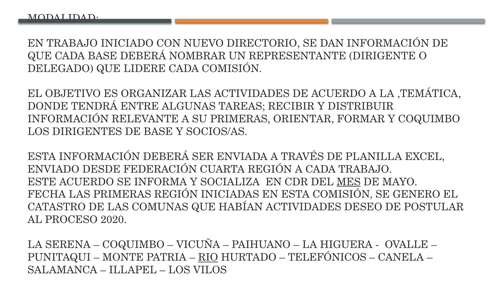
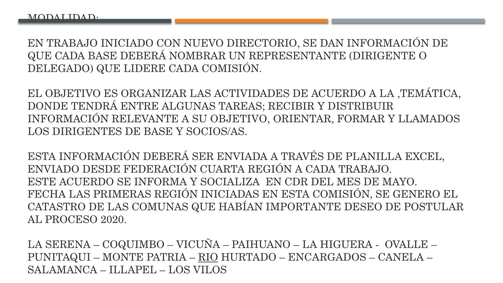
SU PRIMERAS: PRIMERAS -> OBJETIVO
Y COQUIMBO: COQUIMBO -> LLAMADOS
MES underline: present -> none
HABÍAN ACTIVIDADES: ACTIVIDADES -> IMPORTANTE
TELEFÓNICOS: TELEFÓNICOS -> ENCARGADOS
